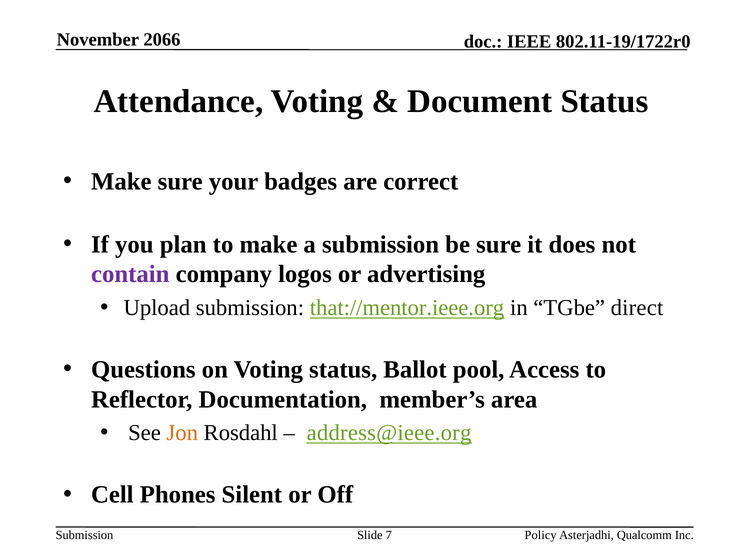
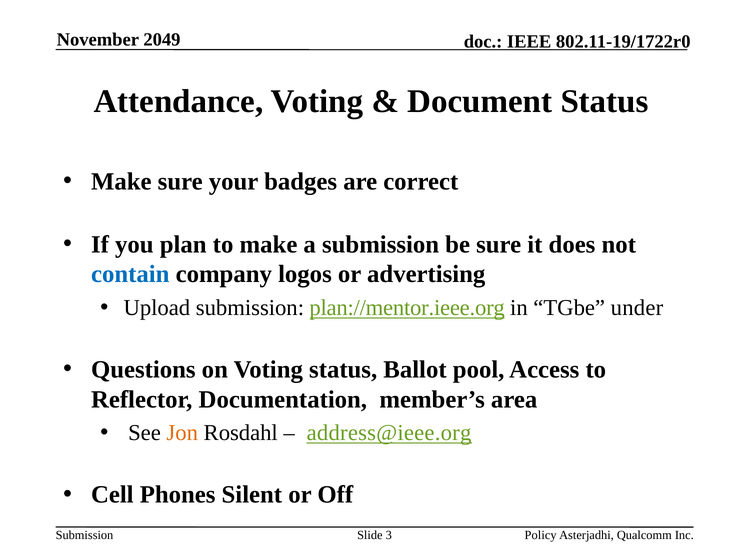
2066: 2066 -> 2049
contain colour: purple -> blue
that://mentor.ieee.org: that://mentor.ieee.org -> plan://mentor.ieee.org
direct: direct -> under
7: 7 -> 3
